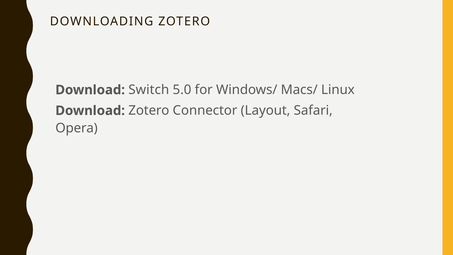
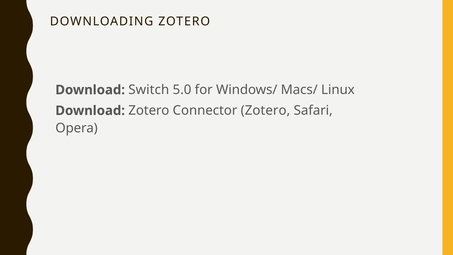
Connector Layout: Layout -> Zotero
